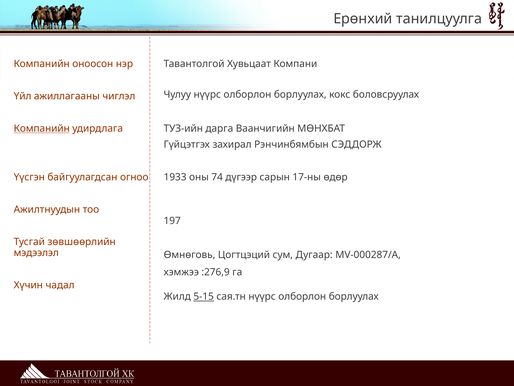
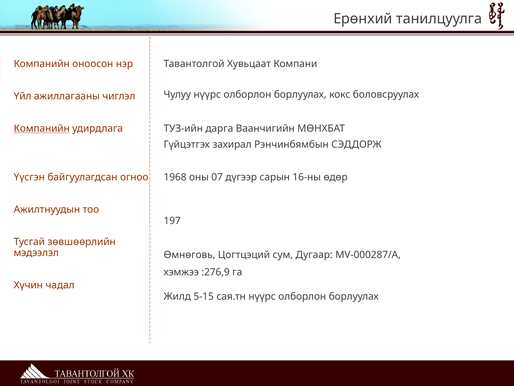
1933: 1933 -> 1968
74: 74 -> 07
17-ны: 17-ны -> 16-ны
5-15 underline: present -> none
